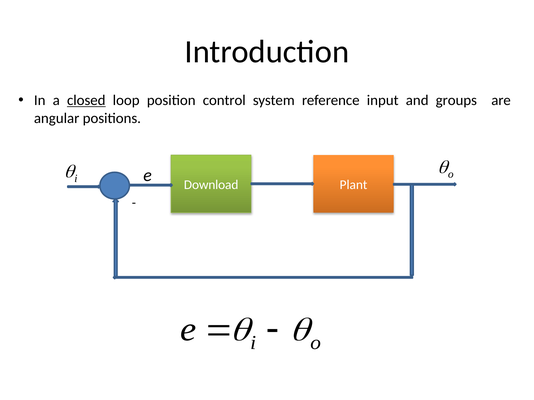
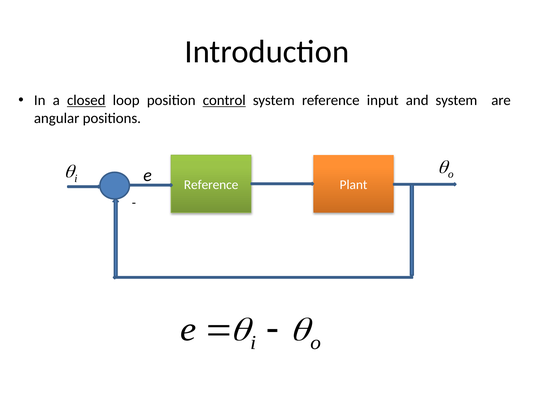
control underline: none -> present
and groups: groups -> system
Download at (211, 185): Download -> Reference
